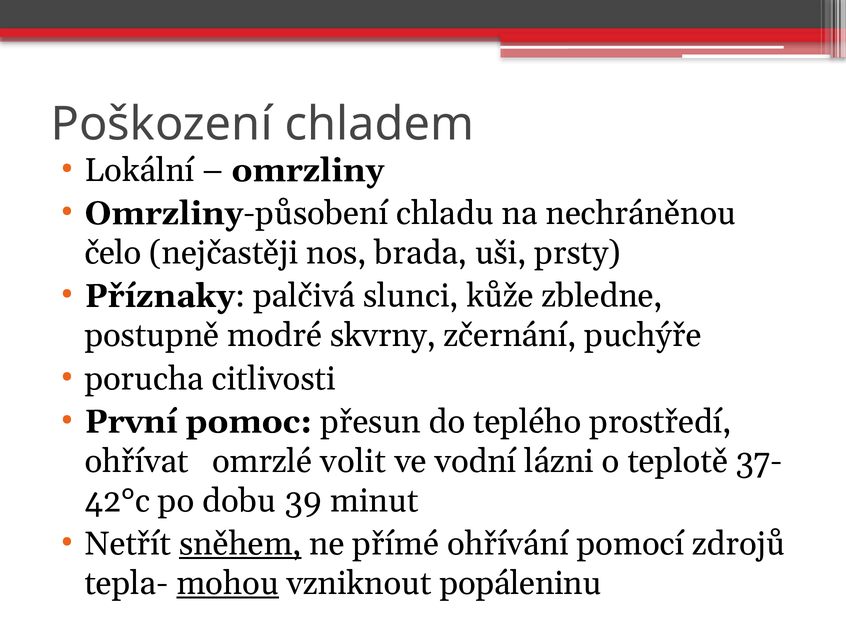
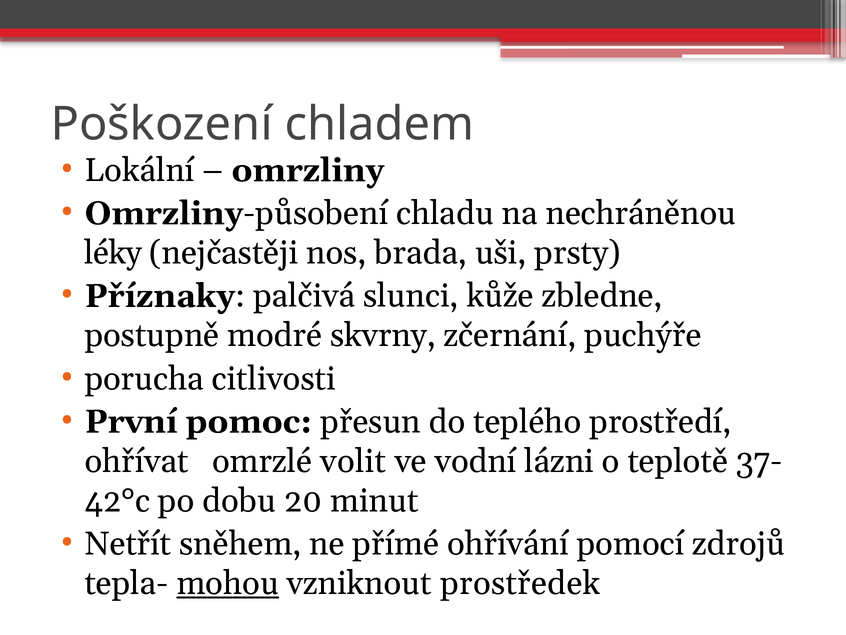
čelo: čelo -> léky
39: 39 -> 20
sněhem underline: present -> none
popáleninu: popáleninu -> prostředek
